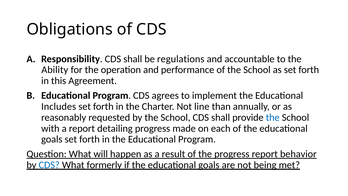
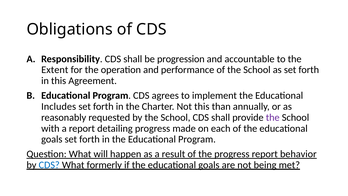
regulations: regulations -> progression
Ability: Ability -> Extent
Not line: line -> this
the at (273, 117) colour: blue -> purple
